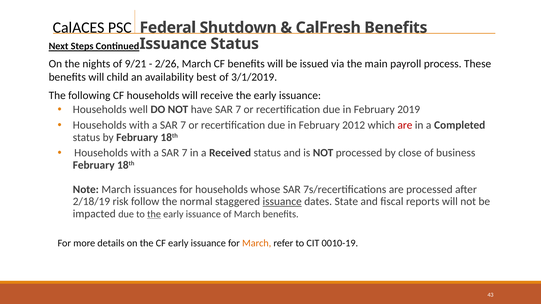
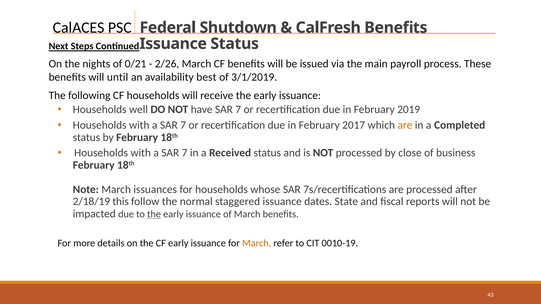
9/21: 9/21 -> 0/21
child: child -> until
2012: 2012 -> 2017
are at (405, 125) colour: red -> orange
risk: risk -> this
issuance at (282, 202) underline: present -> none
